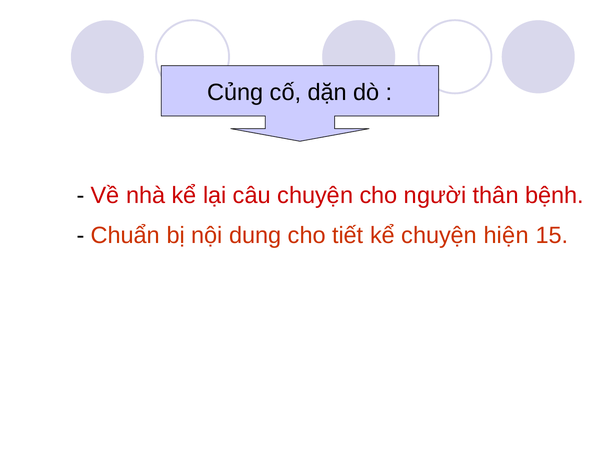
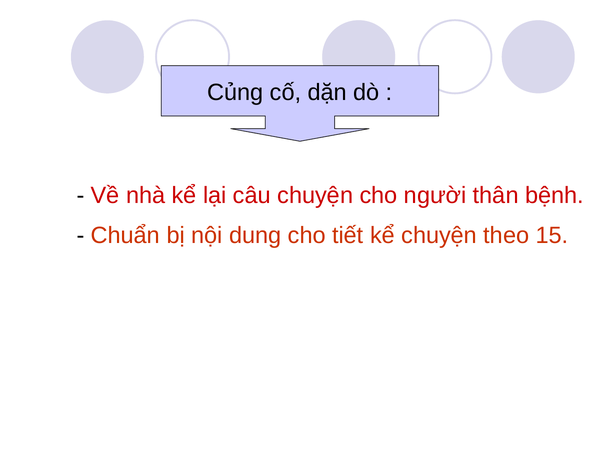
hiện: hiện -> theo
